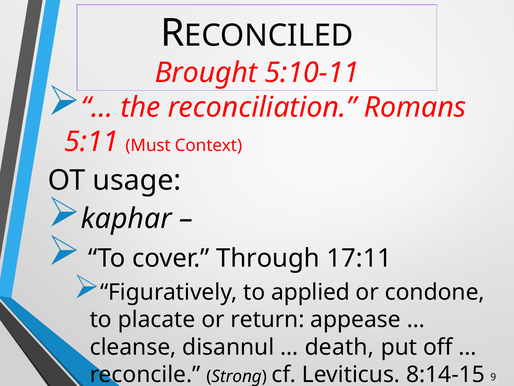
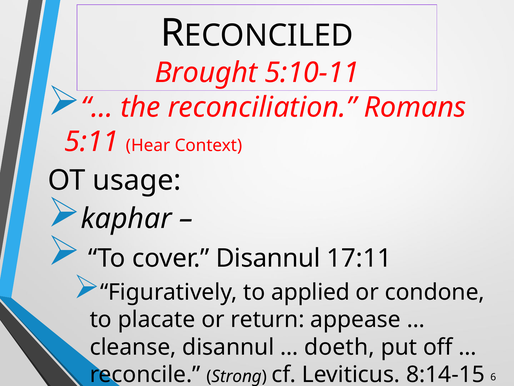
Must: Must -> Hear
cover Through: Through -> Disannul
death: death -> doeth
9: 9 -> 6
